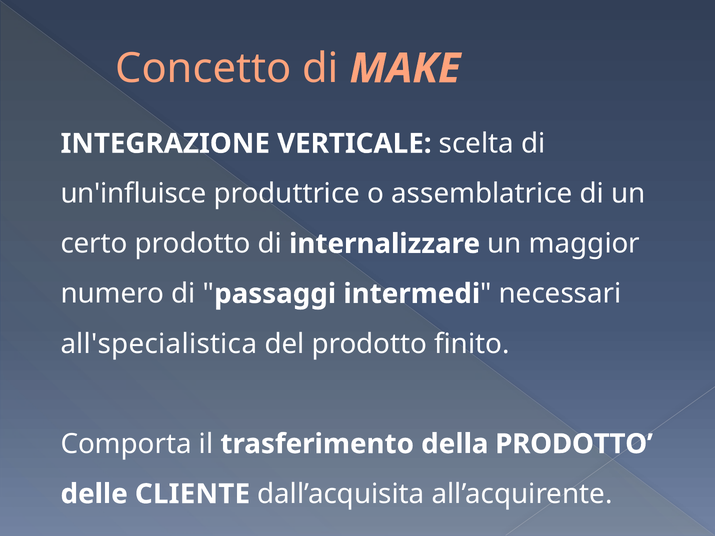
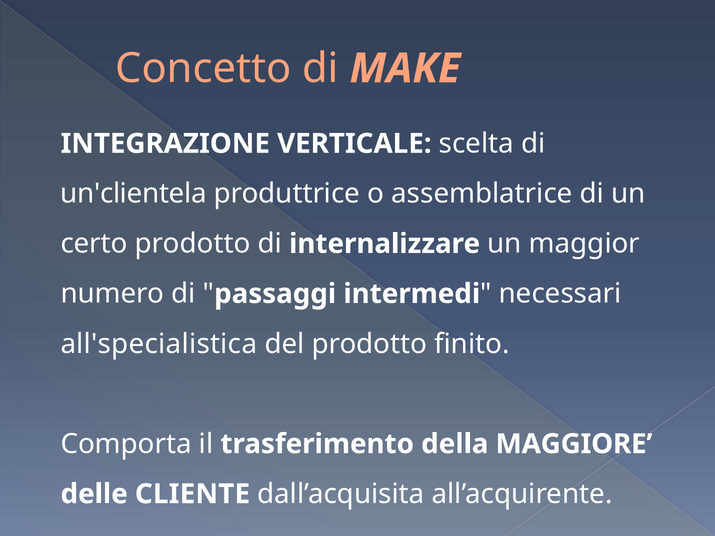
un'influisce: un'influisce -> un'clientela
della PRODOTTO: PRODOTTO -> MAGGIORE
